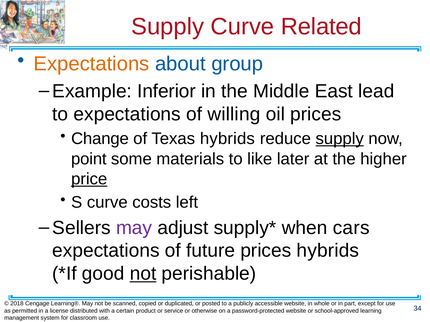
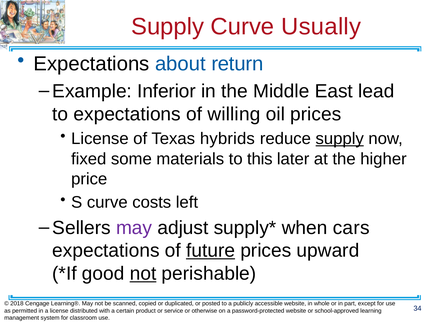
Related: Related -> Usually
Expectations at (91, 64) colour: orange -> black
group: group -> return
Change at (100, 139): Change -> License
point: point -> fixed
like: like -> this
price underline: present -> none
future underline: none -> present
prices hybrids: hybrids -> upward
